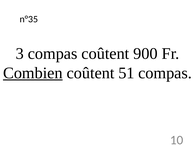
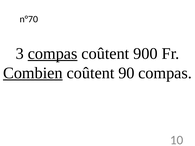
n°35: n°35 -> n°70
compas at (53, 54) underline: none -> present
51: 51 -> 90
